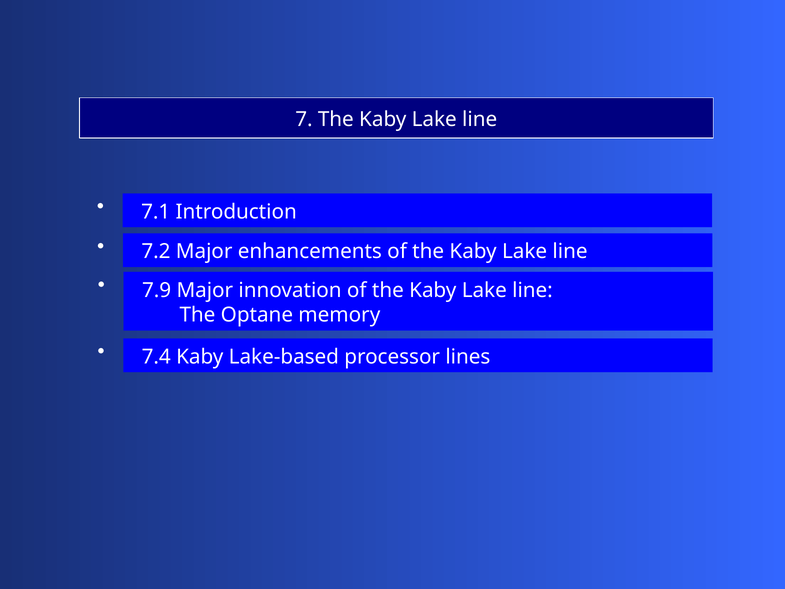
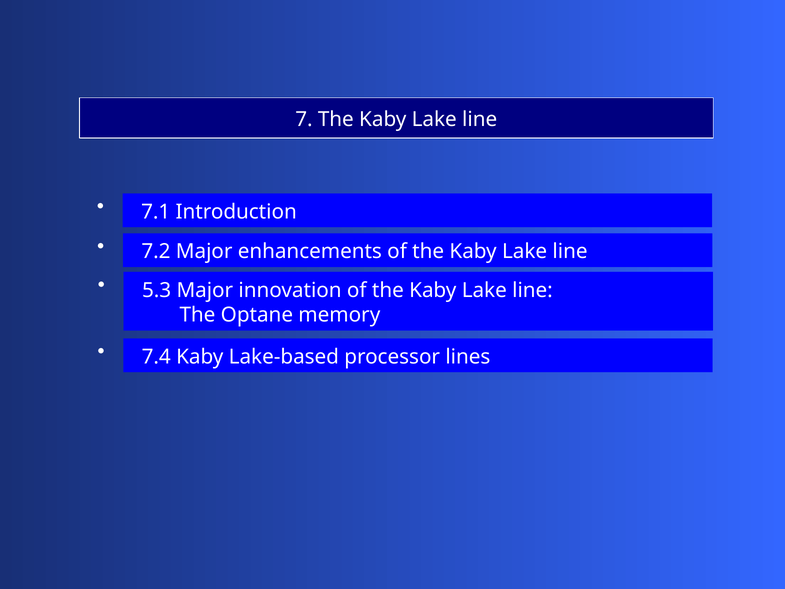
7.9: 7.9 -> 5.3
